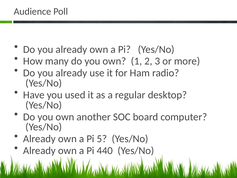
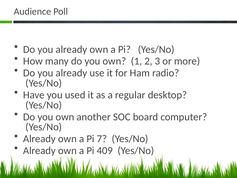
5: 5 -> 7
440: 440 -> 409
